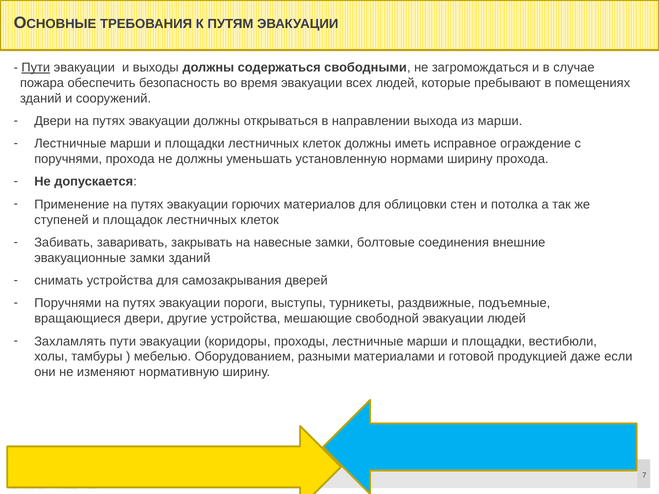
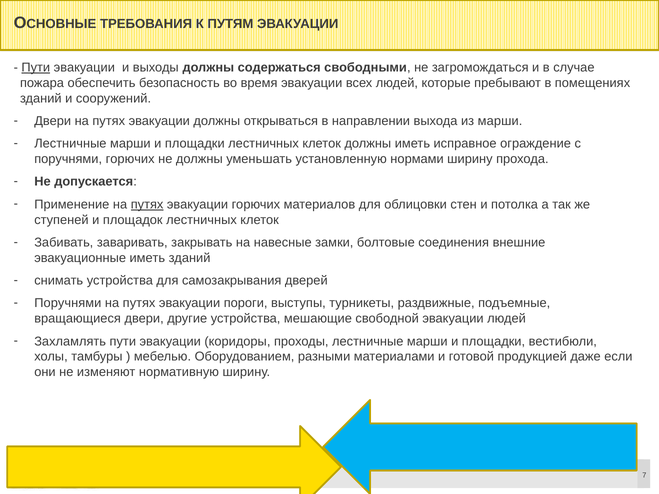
поручнями прохода: прохода -> горючих
путях at (147, 205) underline: none -> present
эвакуационные замки: замки -> иметь
